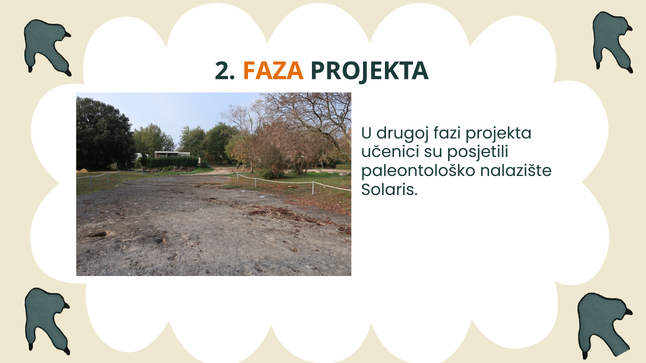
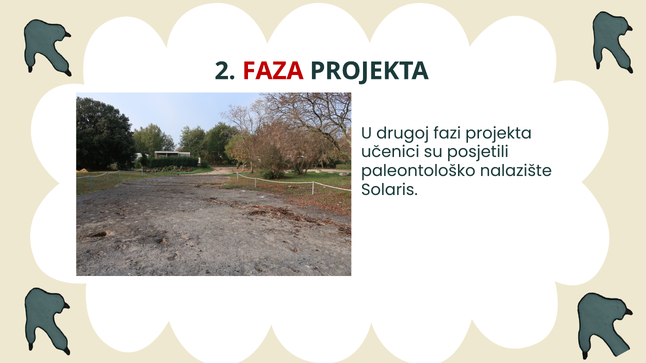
FAZA colour: orange -> red
